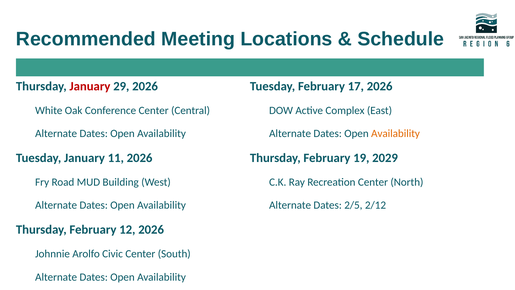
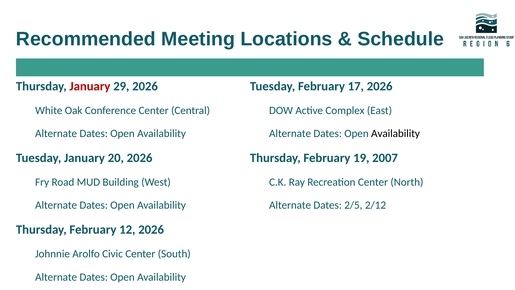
Availability at (396, 133) colour: orange -> black
11: 11 -> 20
2029: 2029 -> 2007
